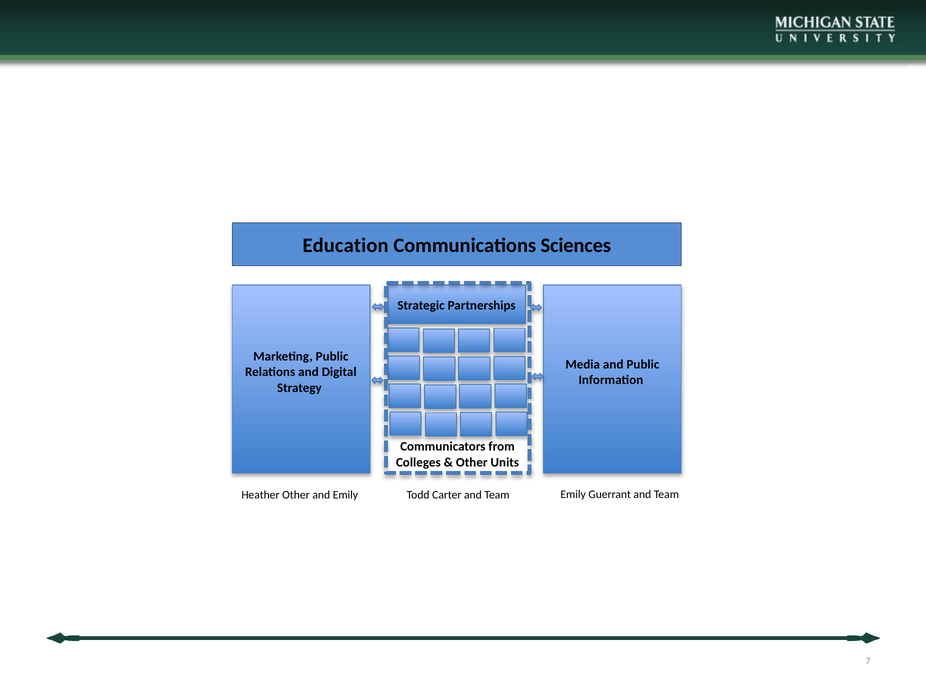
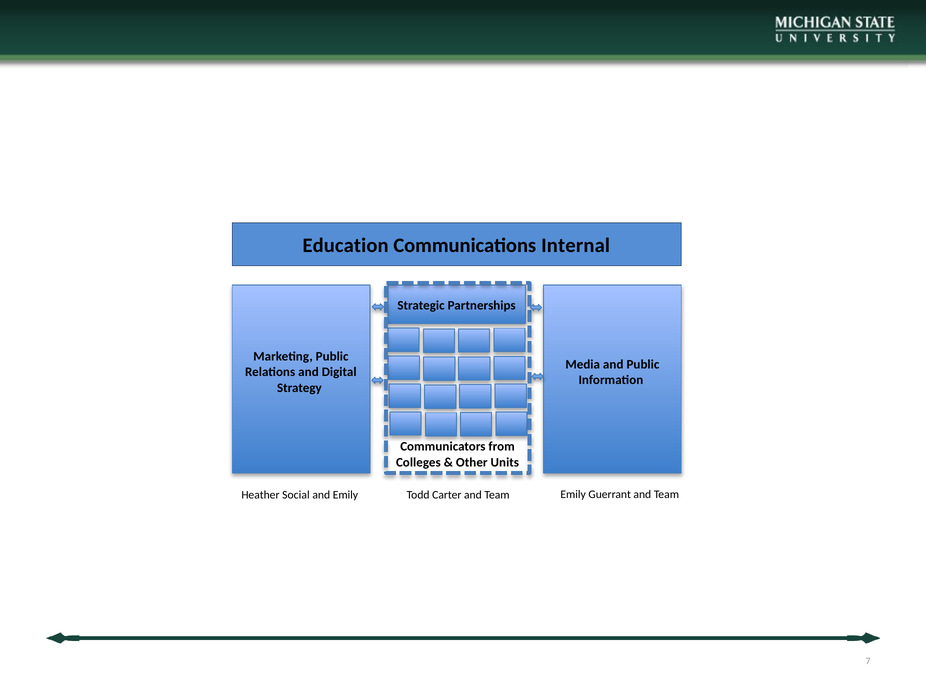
Sciences: Sciences -> Internal
Heather Other: Other -> Social
